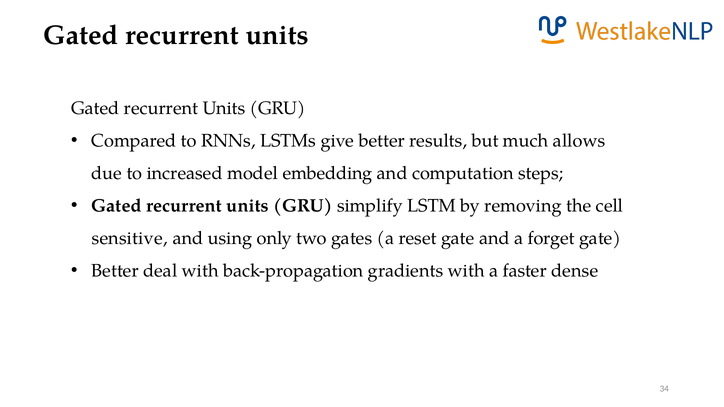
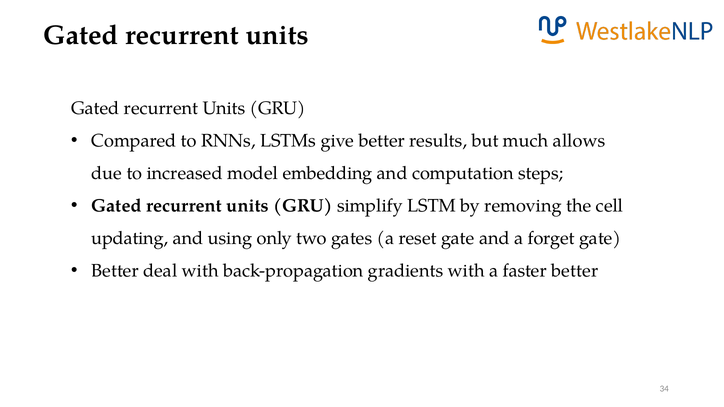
sensitive: sensitive -> updating
faster dense: dense -> better
